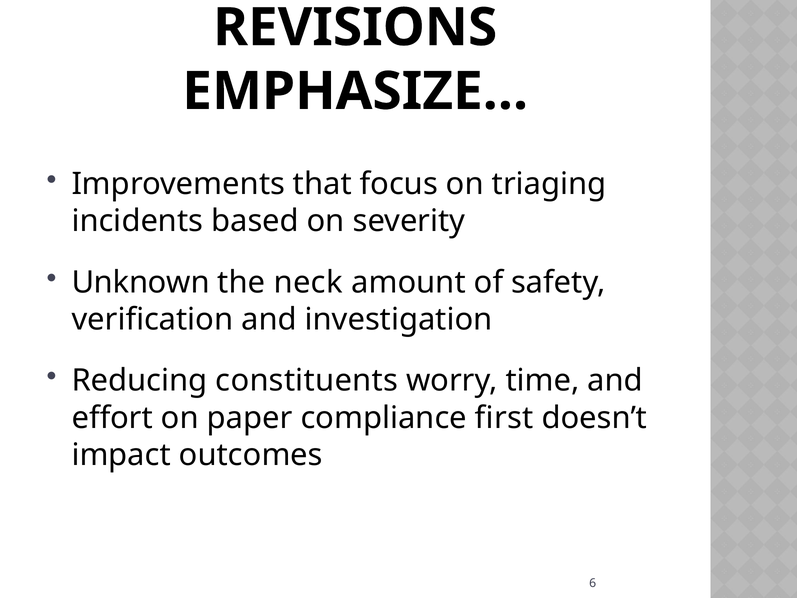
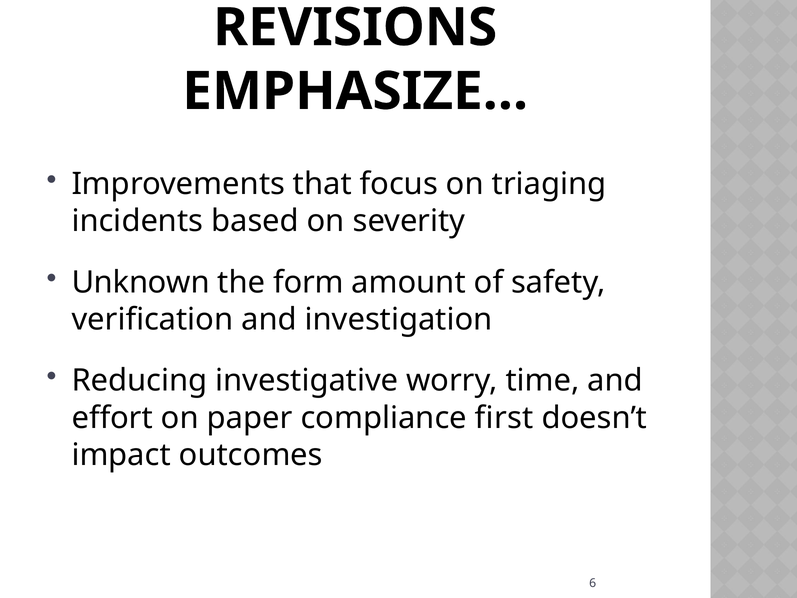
neck: neck -> form
constituents: constituents -> investigative
